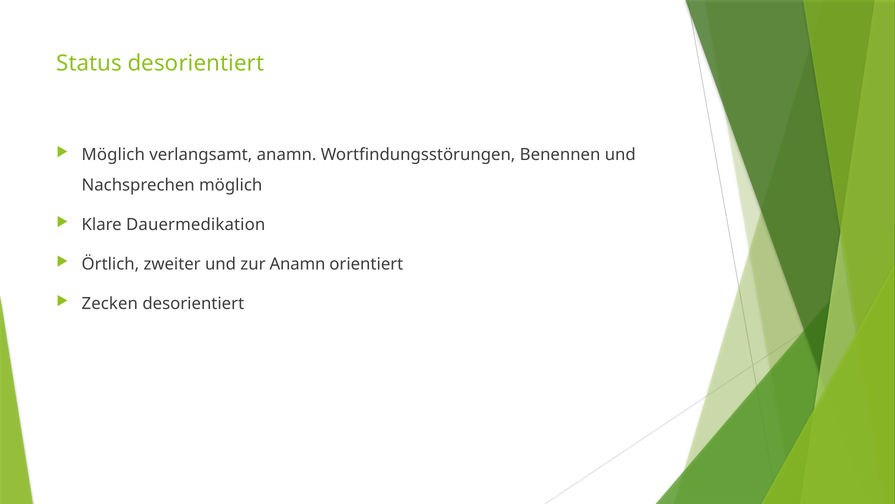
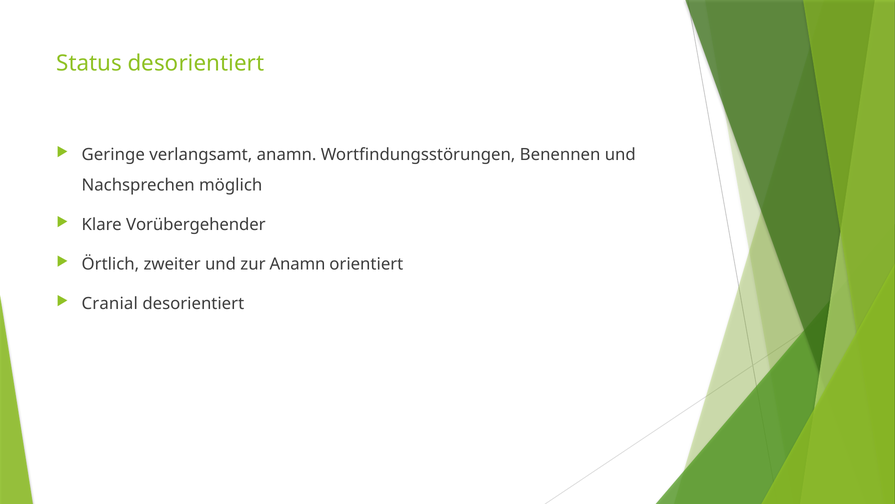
Möglich at (113, 155): Möglich -> Geringe
Dauermedikation: Dauermedikation -> Vorübergehender
Zecken: Zecken -> Cranial
